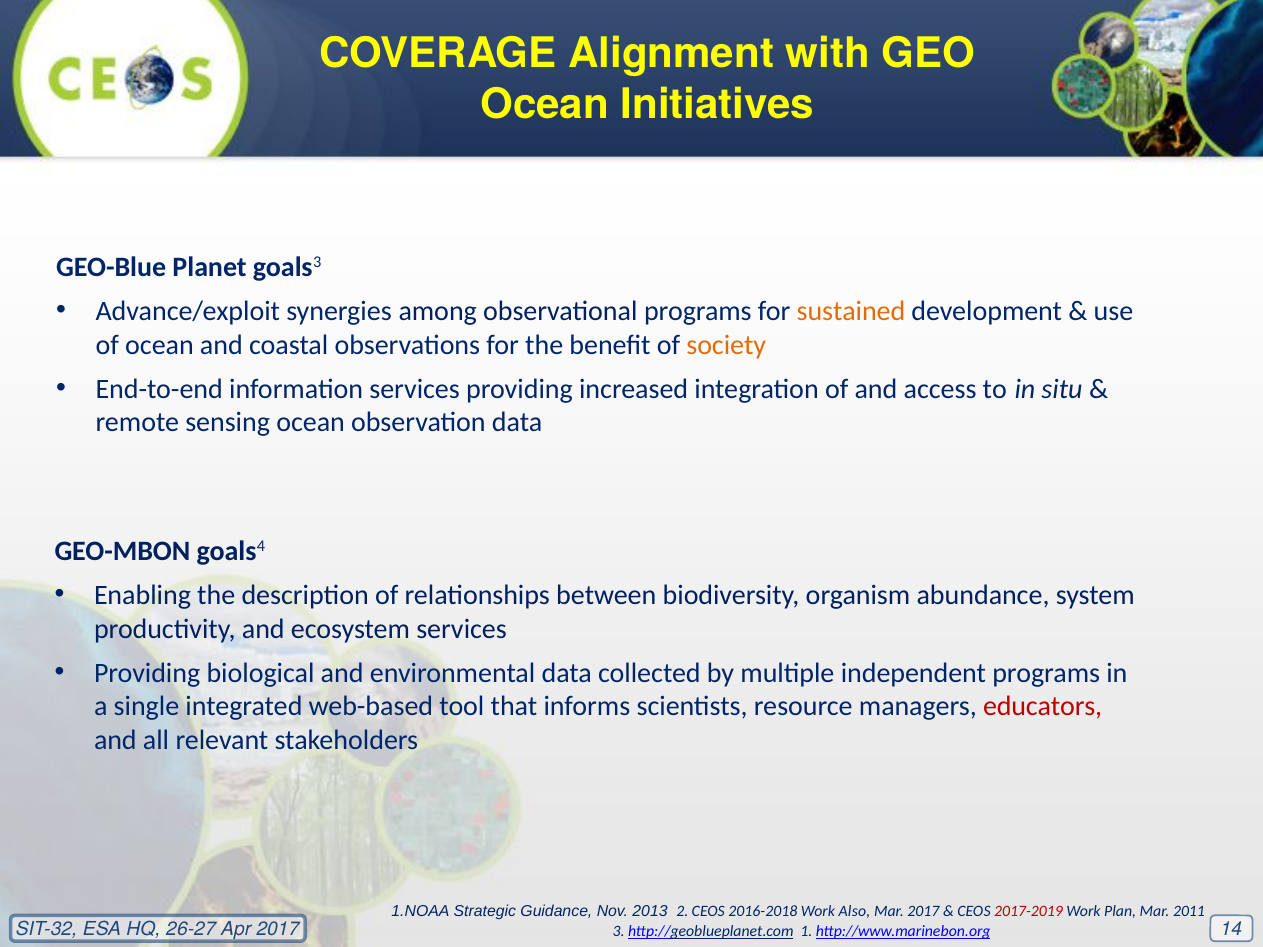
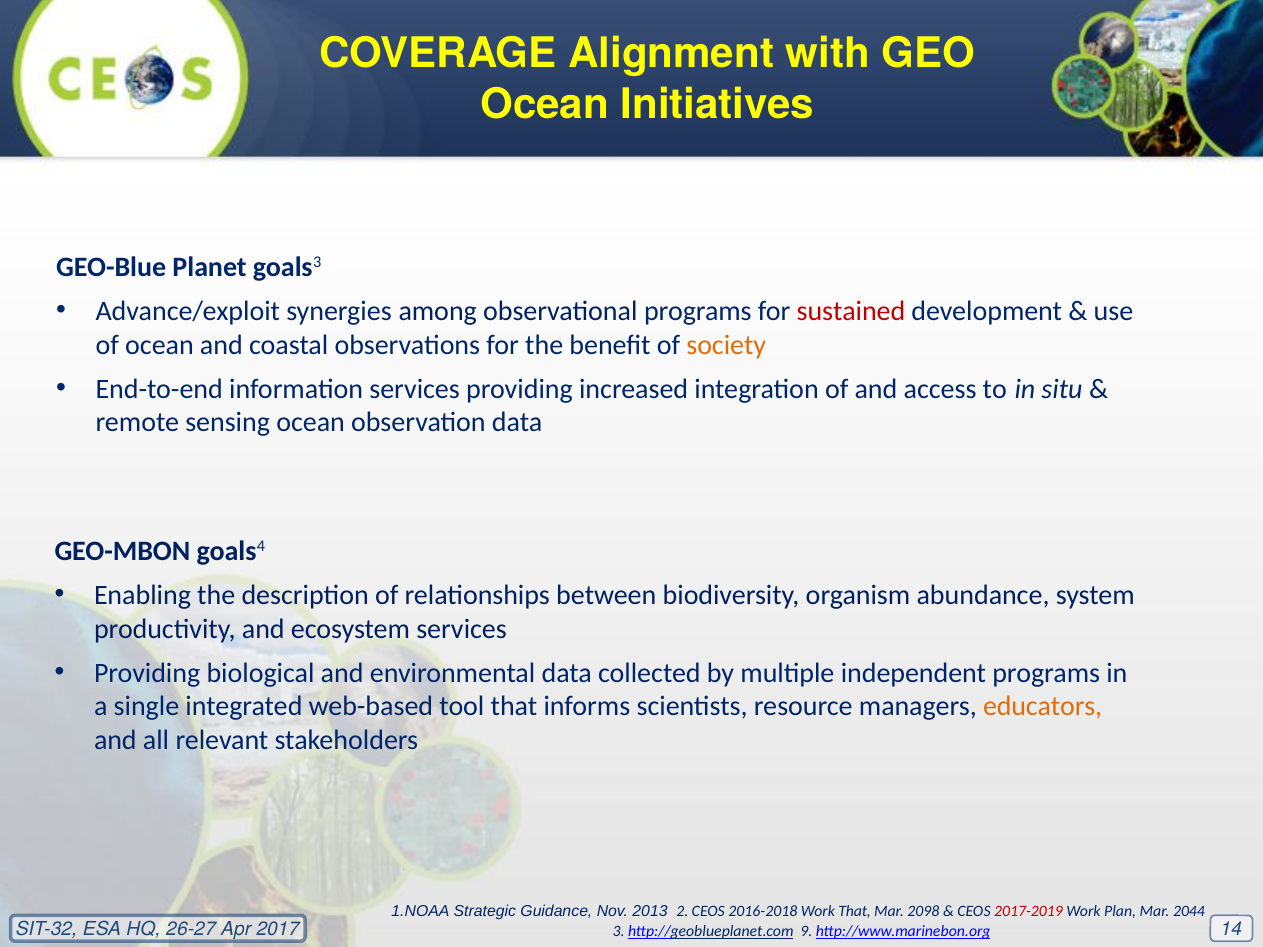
sustained colour: orange -> red
educators colour: red -> orange
Work Also: Also -> That
Mar 2017: 2017 -> 2098
2011: 2011 -> 2044
1: 1 -> 9
